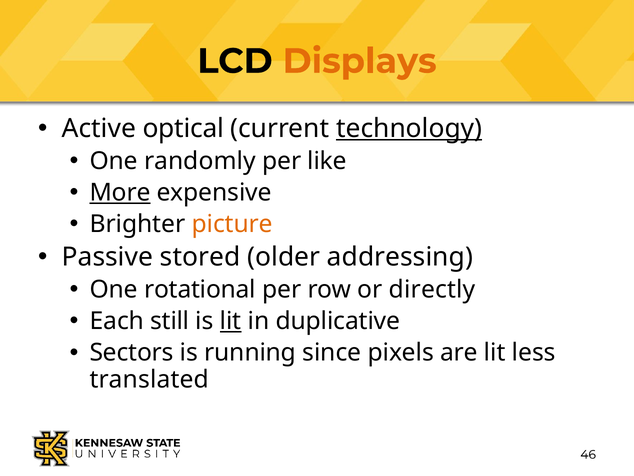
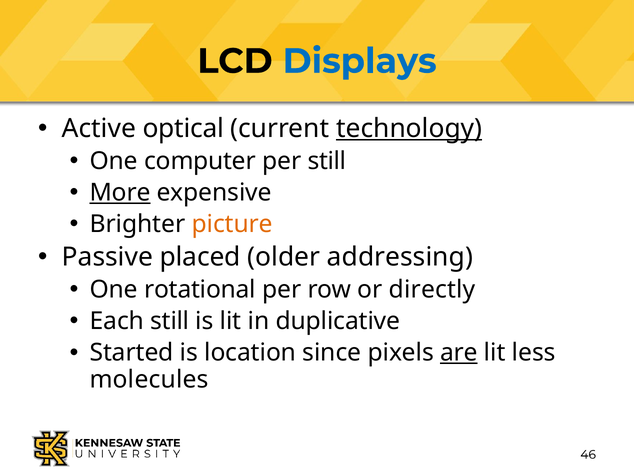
Displays colour: orange -> blue
randomly: randomly -> computer
per like: like -> still
stored: stored -> placed
lit at (231, 321) underline: present -> none
Sectors: Sectors -> Started
running: running -> location
are underline: none -> present
translated: translated -> molecules
